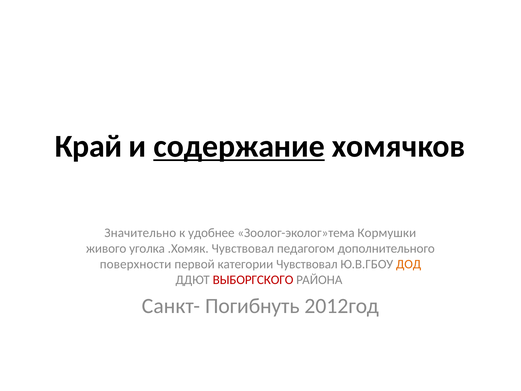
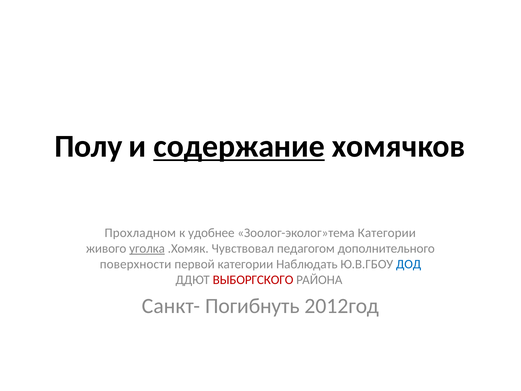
Край: Край -> Полу
Значительно: Значительно -> Прохладном
Зоолог-эколог»тема Кормушки: Кормушки -> Категории
уголка underline: none -> present
категории Чувствовал: Чувствовал -> Наблюдать
ДОД colour: orange -> blue
